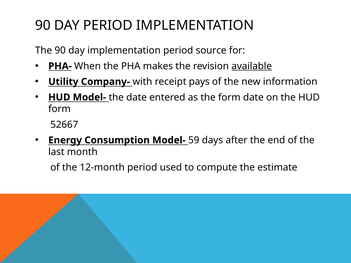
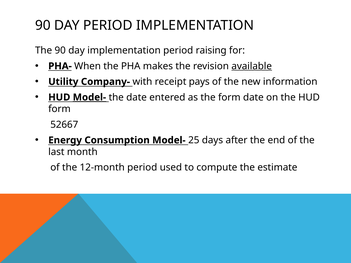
source: source -> raising
Model- at (89, 97) underline: none -> present
59: 59 -> 25
